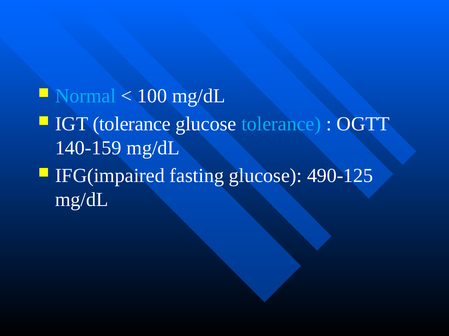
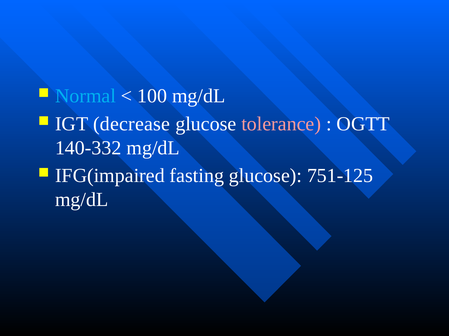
IGT tolerance: tolerance -> decrease
tolerance at (281, 124) colour: light blue -> pink
140-159: 140-159 -> 140-332
490-125: 490-125 -> 751-125
